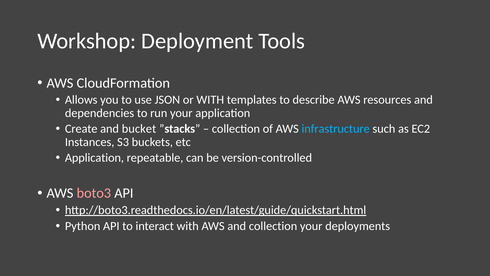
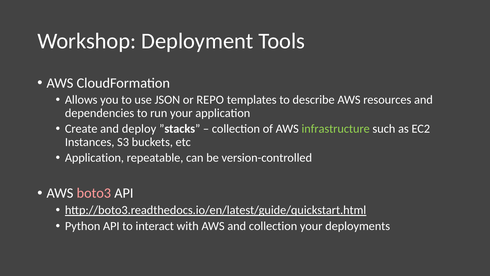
or WITH: WITH -> REPO
bucket: bucket -> deploy
infrastructure colour: light blue -> light green
